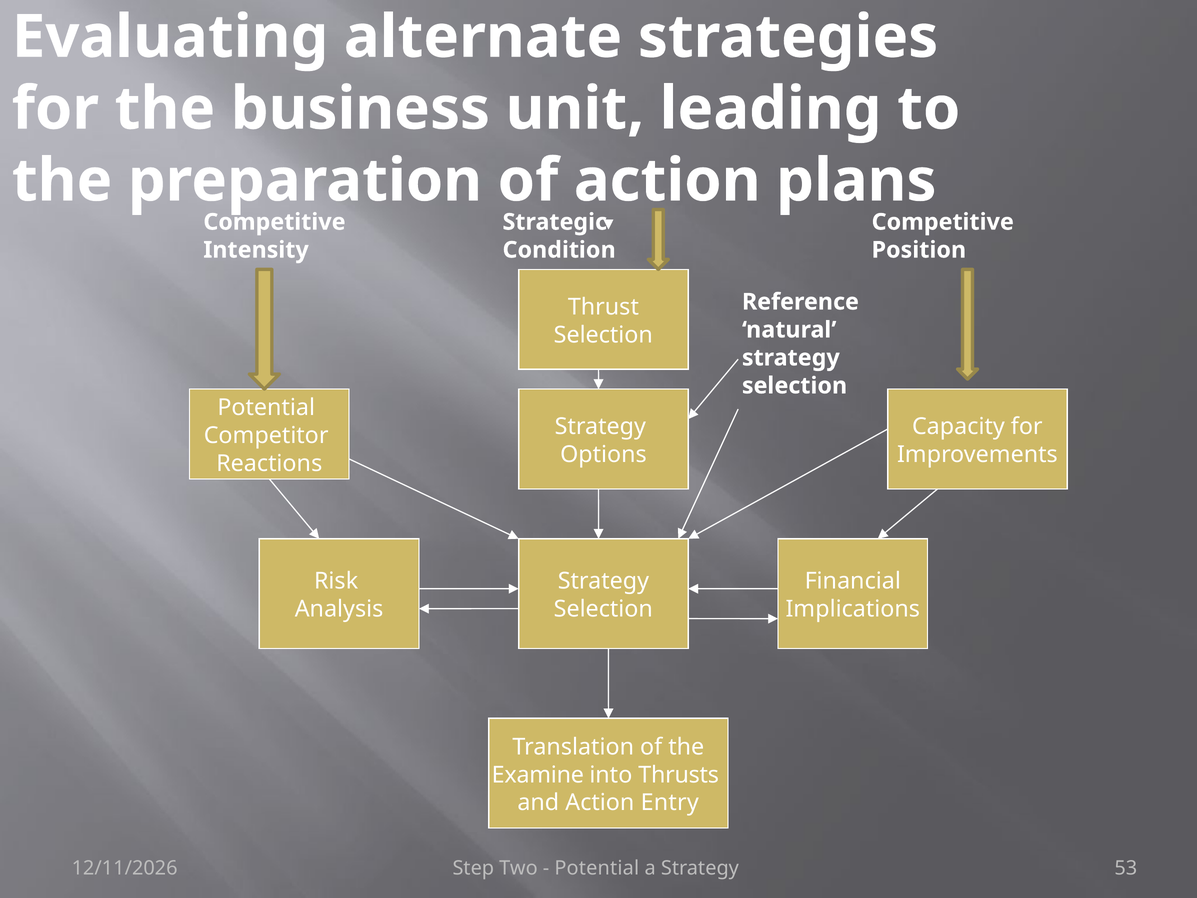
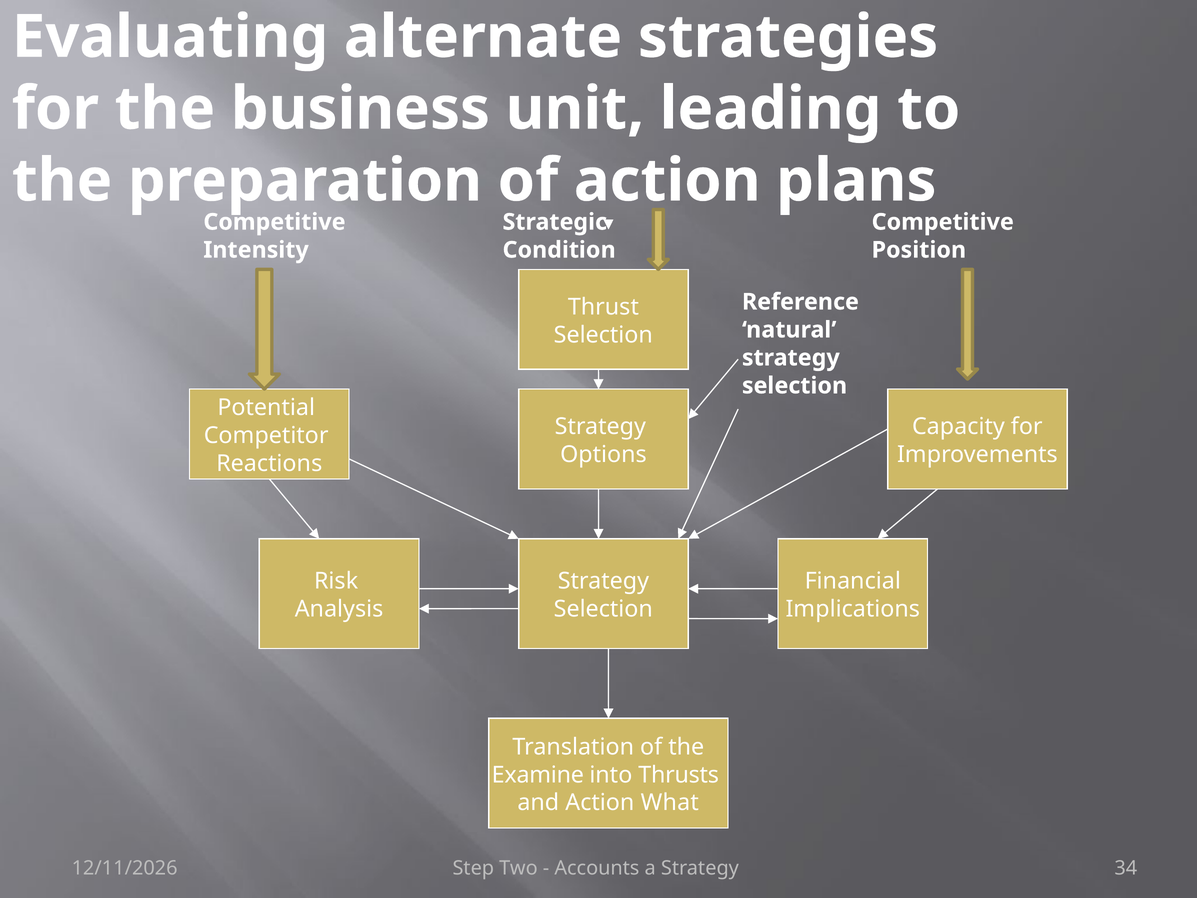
Entry: Entry -> What
Potential at (597, 868): Potential -> Accounts
53: 53 -> 34
